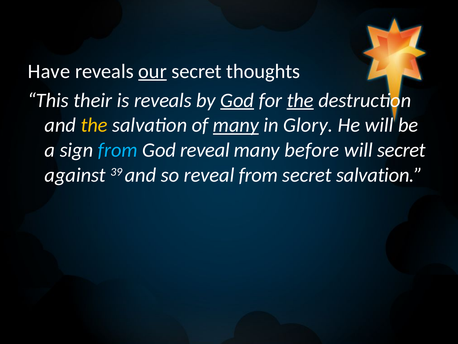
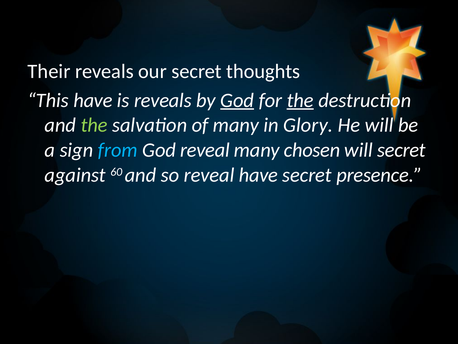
Have: Have -> Their
our underline: present -> none
This their: their -> have
the at (94, 125) colour: yellow -> light green
many at (236, 125) underline: present -> none
before: before -> chosen
39: 39 -> 60
reveal from: from -> have
secret salvation: salvation -> presence
